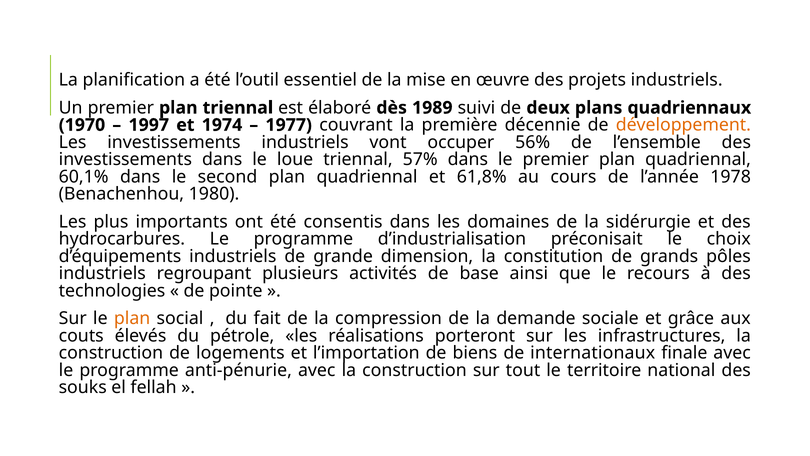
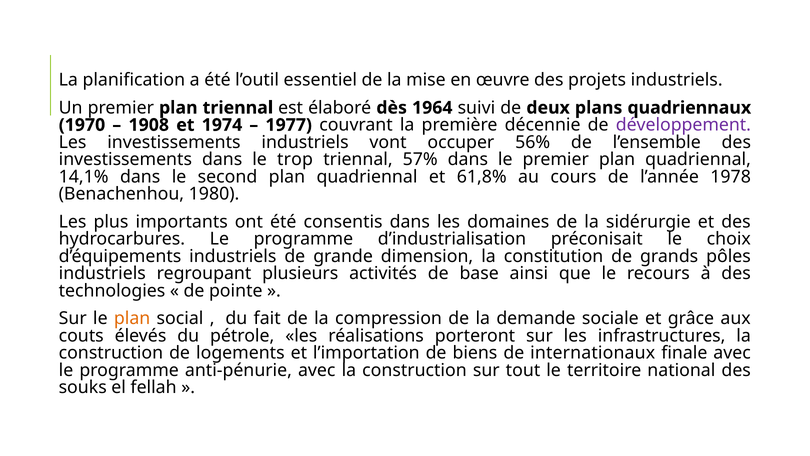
1989: 1989 -> 1964
1997: 1997 -> 1908
développement colour: orange -> purple
loue: loue -> trop
60,1%: 60,1% -> 14,1%
